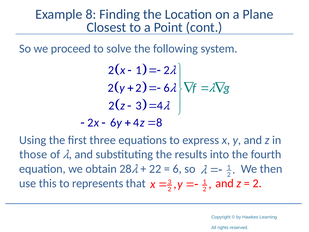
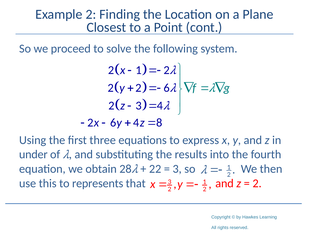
Example 8: 8 -> 2
those: those -> under
6 at (177, 169): 6 -> 3
